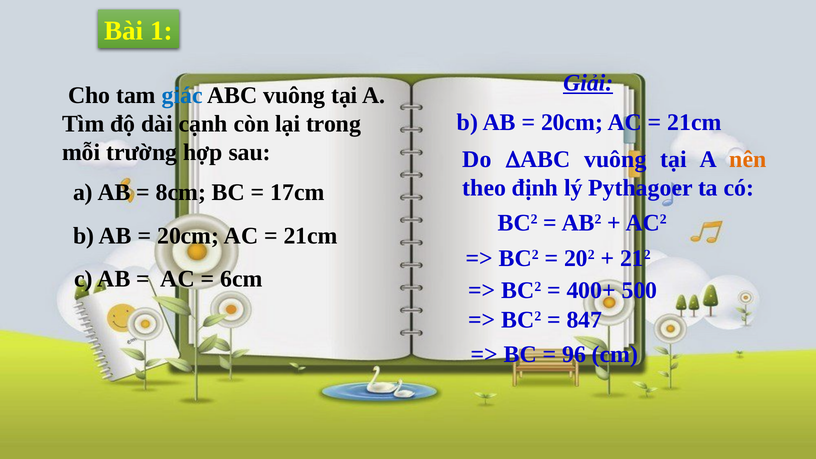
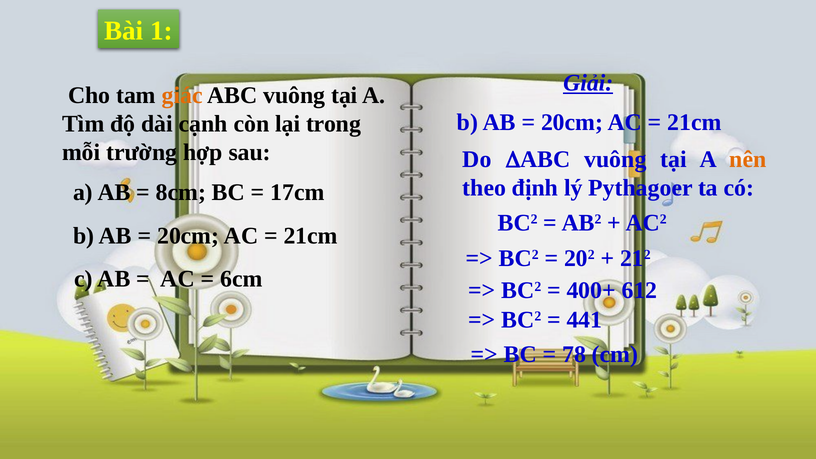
giác colour: blue -> orange
500: 500 -> 612
847: 847 -> 441
96: 96 -> 78
